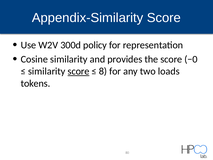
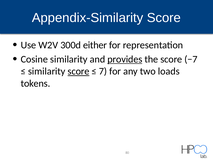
policy: policy -> either
provides underline: none -> present
−0: −0 -> −7
8: 8 -> 7
